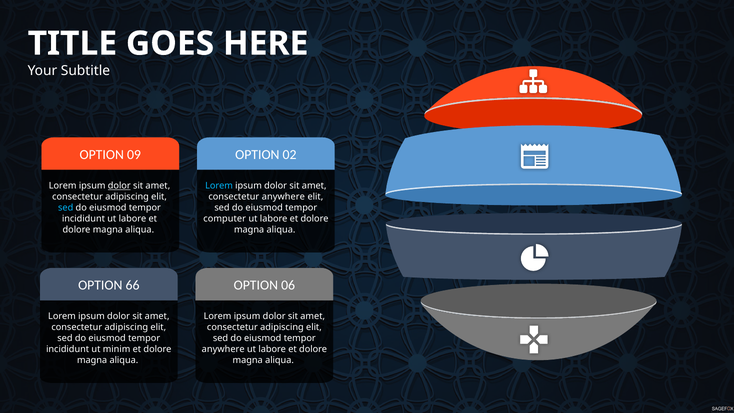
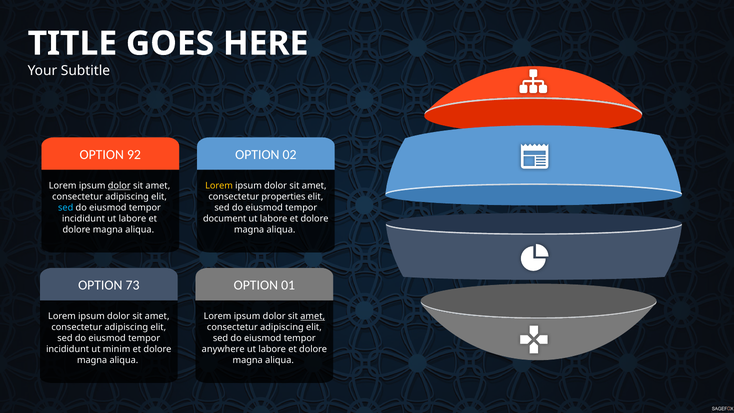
09: 09 -> 92
Lorem at (219, 186) colour: light blue -> yellow
consectetur anywhere: anywhere -> properties
computer: computer -> document
66: 66 -> 73
06: 06 -> 01
amet at (313, 316) underline: none -> present
